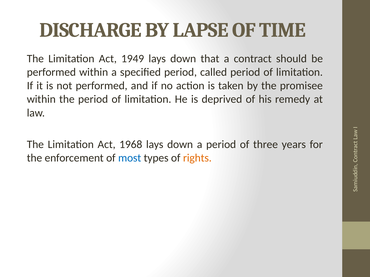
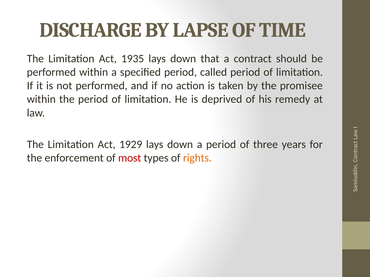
1949: 1949 -> 1935
1968: 1968 -> 1929
most colour: blue -> red
